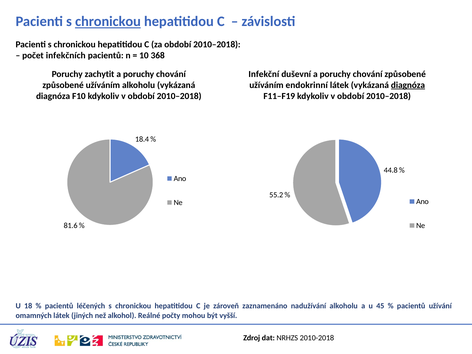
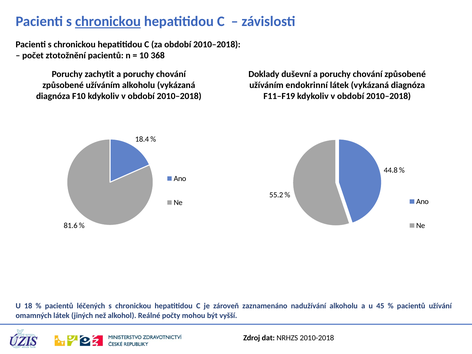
infekčních: infekčních -> ztotožnění
Infekční: Infekční -> Doklady
diagnóza at (408, 85) underline: present -> none
